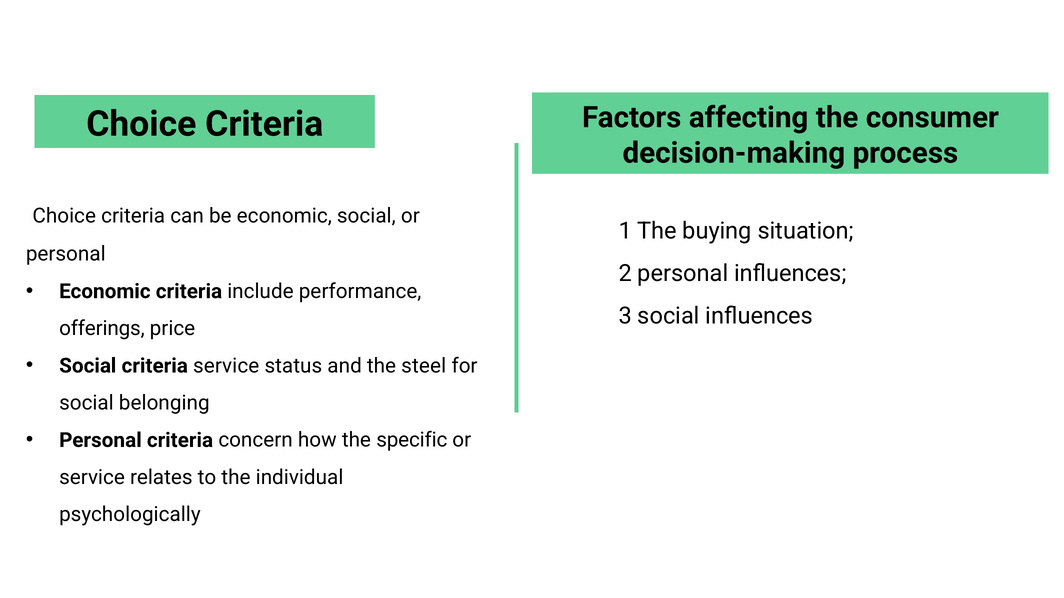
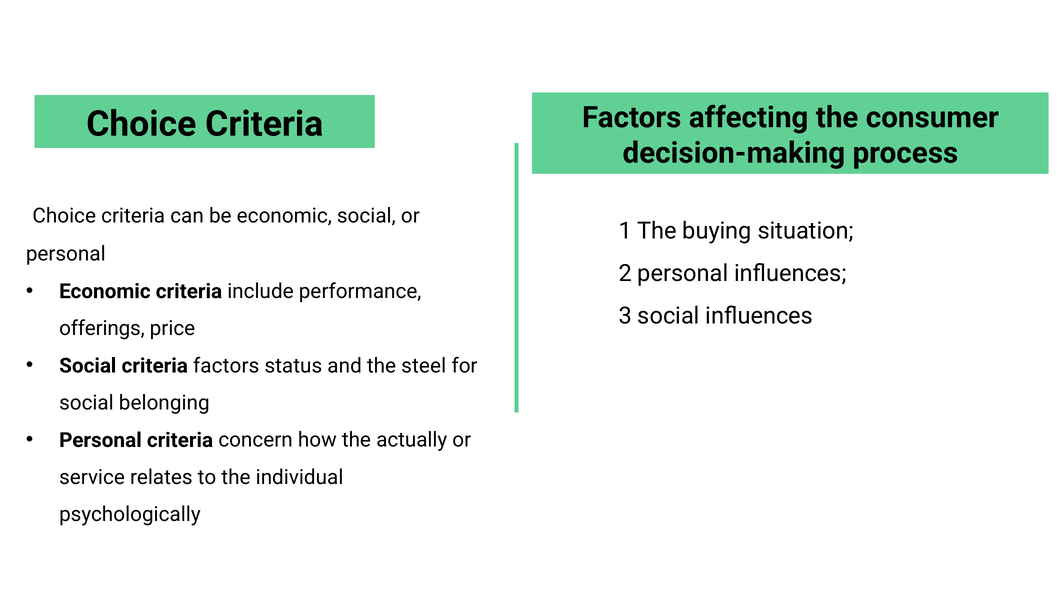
Social criteria service: service -> factors
specific: specific -> actually
